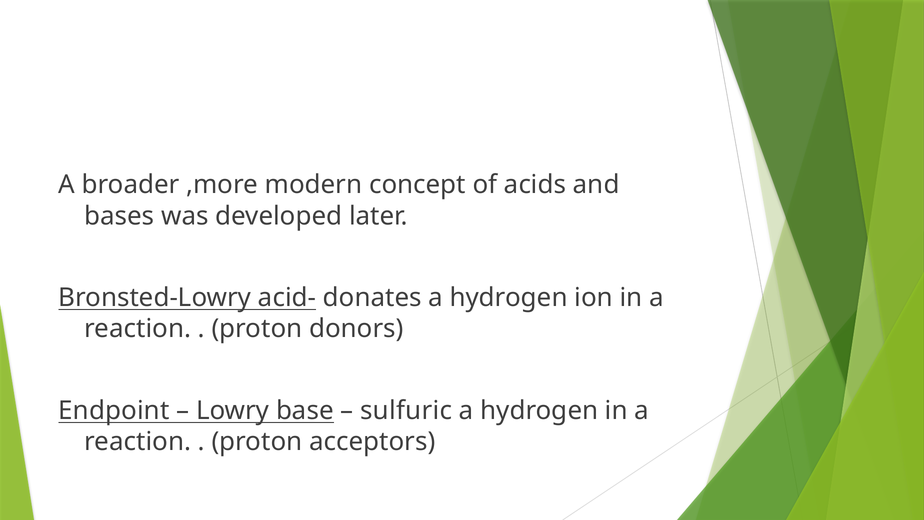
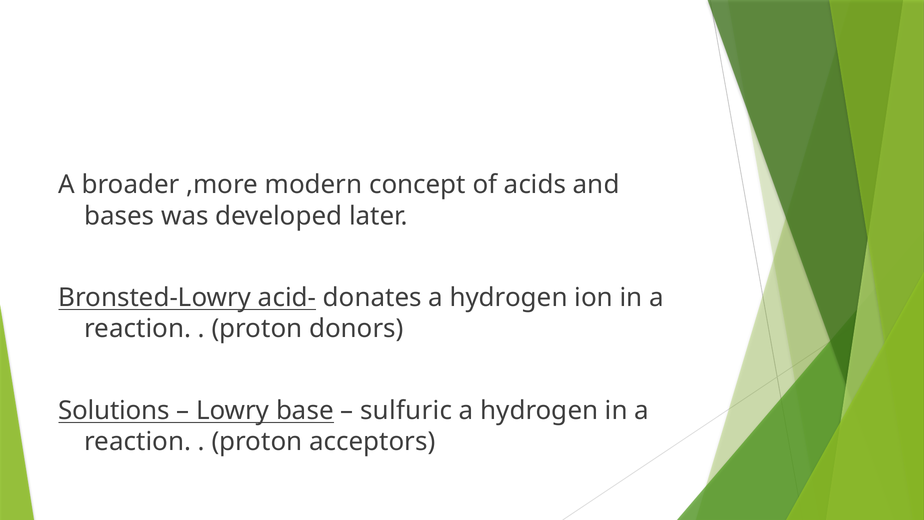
Endpoint: Endpoint -> Solutions
